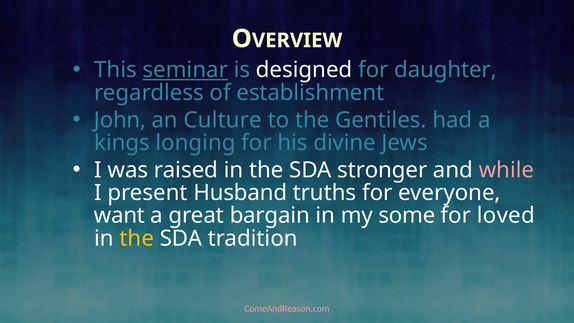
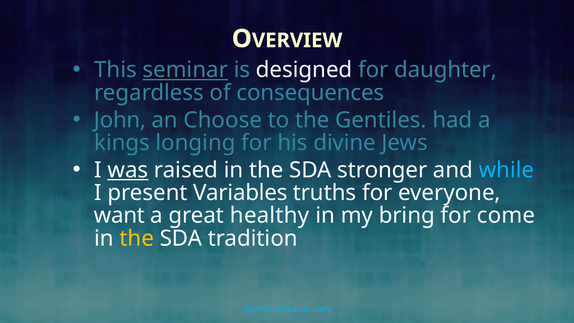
establishment: establishment -> consequences
Culture: Culture -> Choose
was underline: none -> present
while colour: pink -> light blue
Husband: Husband -> Variables
bargain: bargain -> healthy
some: some -> bring
loved: loved -> come
ComeAndReason.com colour: pink -> light blue
